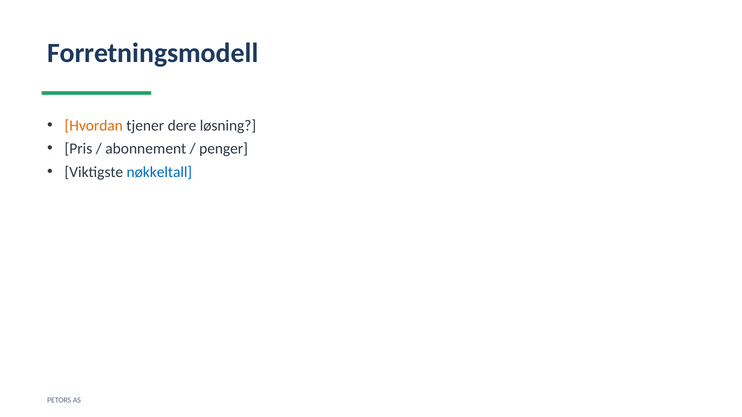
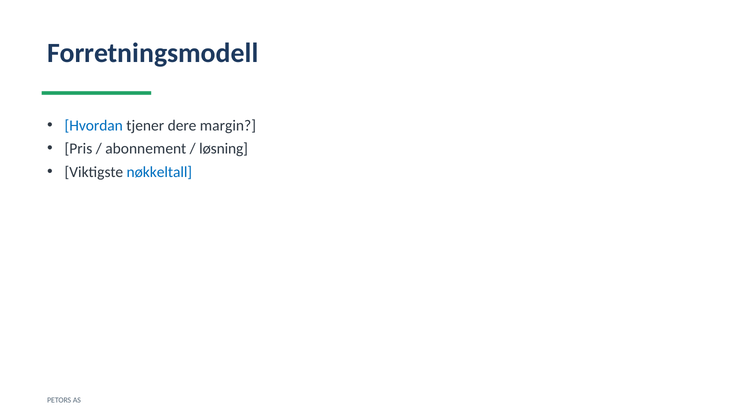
Hvordan colour: orange -> blue
løsning: løsning -> margin
penger: penger -> løsning
